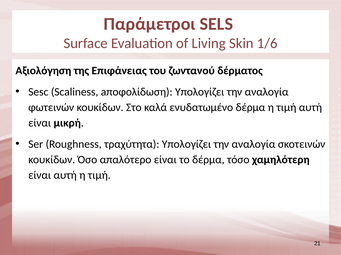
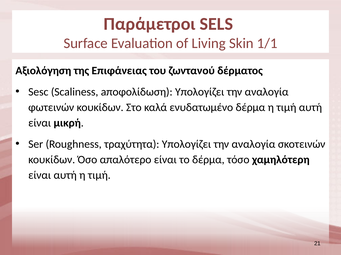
1/6: 1/6 -> 1/1
